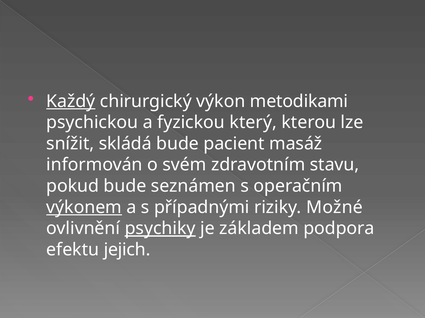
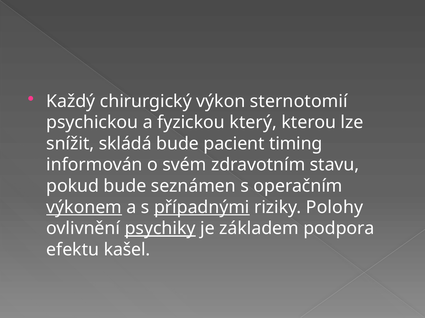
Každý underline: present -> none
metodikami: metodikami -> sternotomií
masáž: masáž -> timing
případnými underline: none -> present
Možné: Možné -> Polohy
jejich: jejich -> kašel
